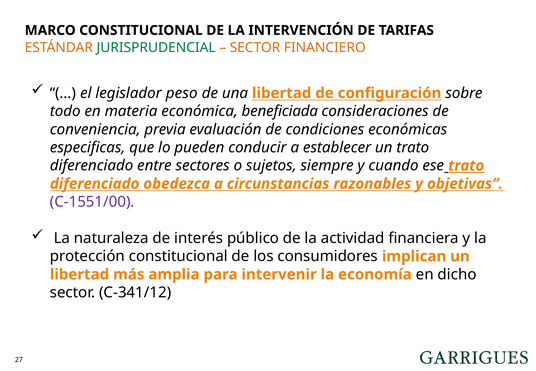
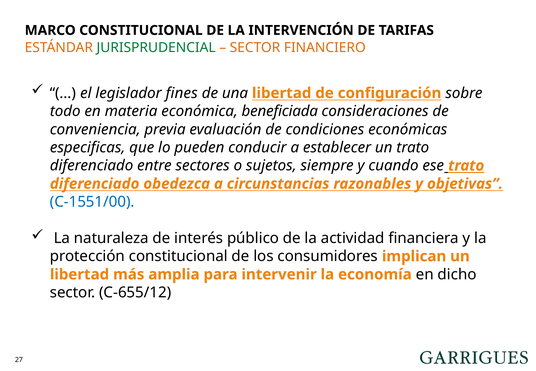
peso: peso -> fines
C-1551/00 colour: purple -> blue
C-341/12: C-341/12 -> C-655/12
